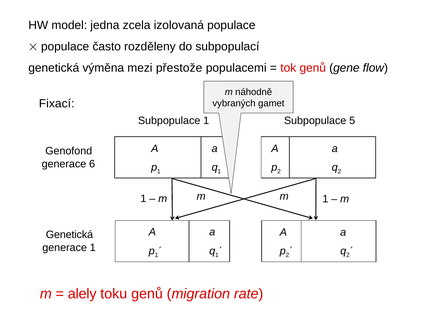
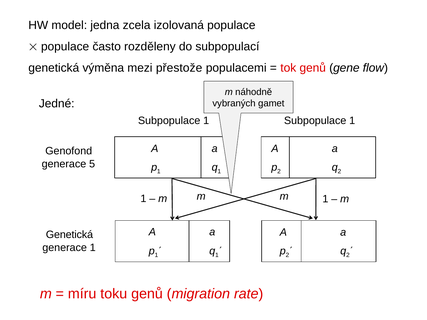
Fixací: Fixací -> Jedné
5 at (352, 121): 5 -> 1
6: 6 -> 5
alely: alely -> míru
